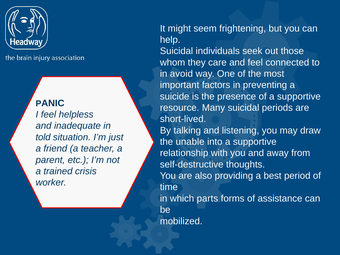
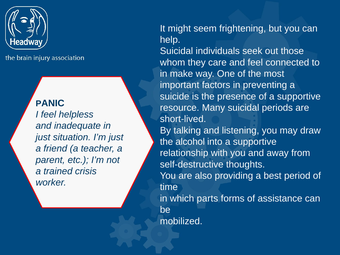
avoid: avoid -> make
told at (43, 137): told -> just
unable: unable -> alcohol
